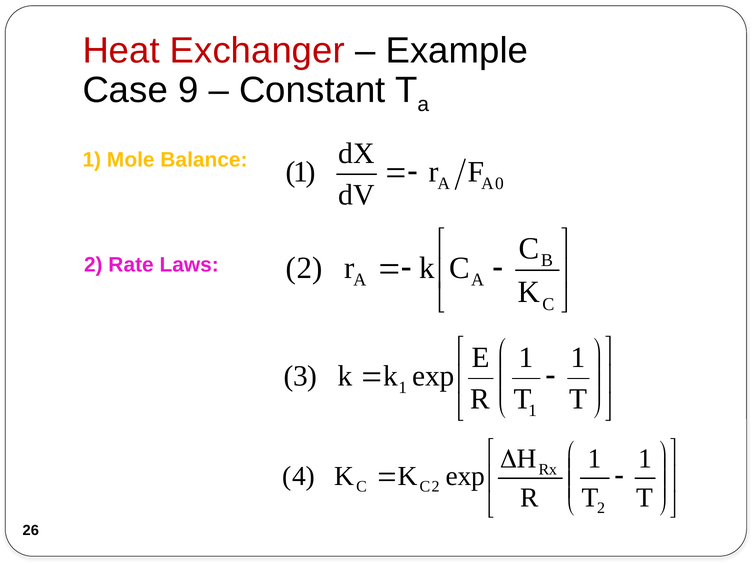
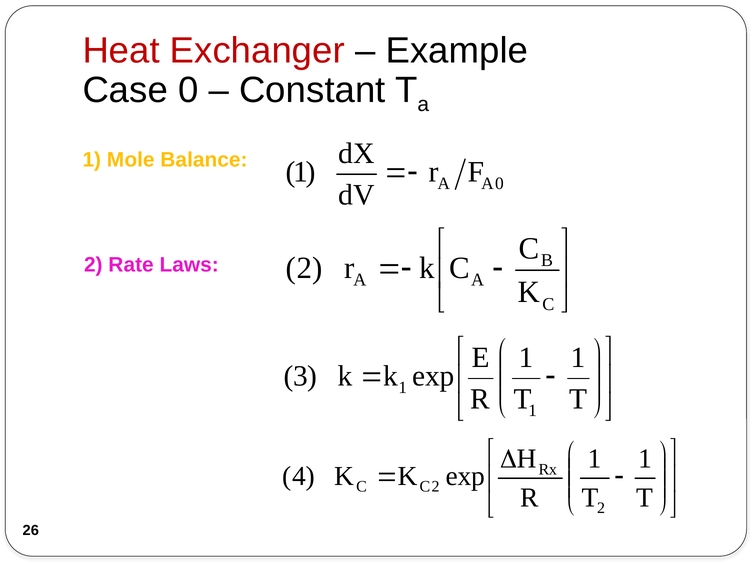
Case 9: 9 -> 0
